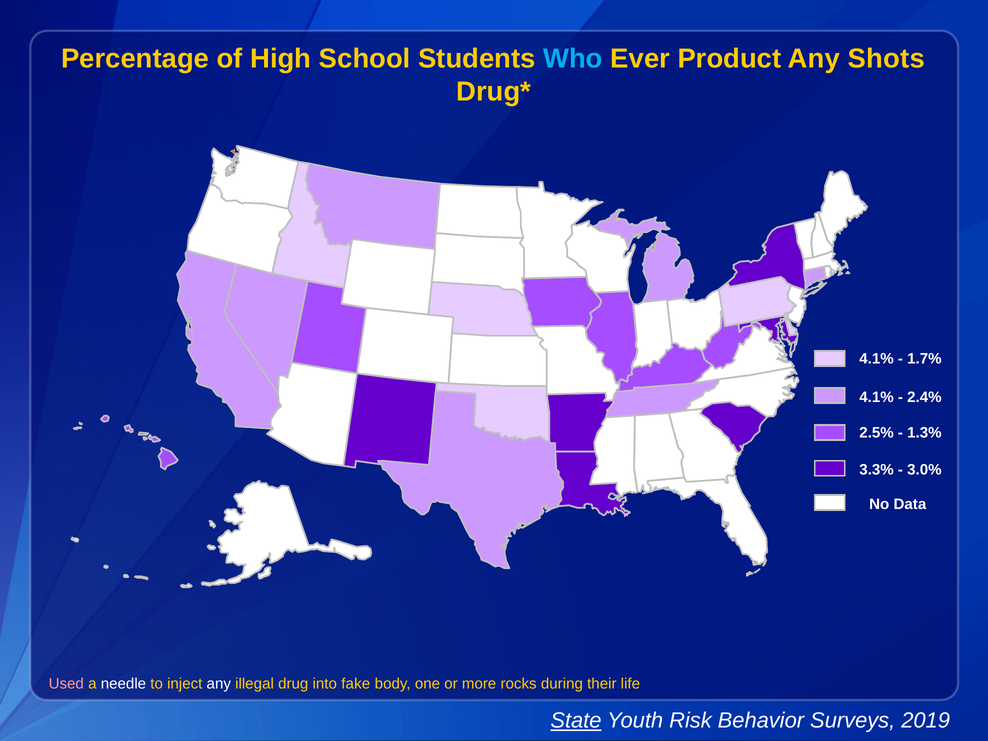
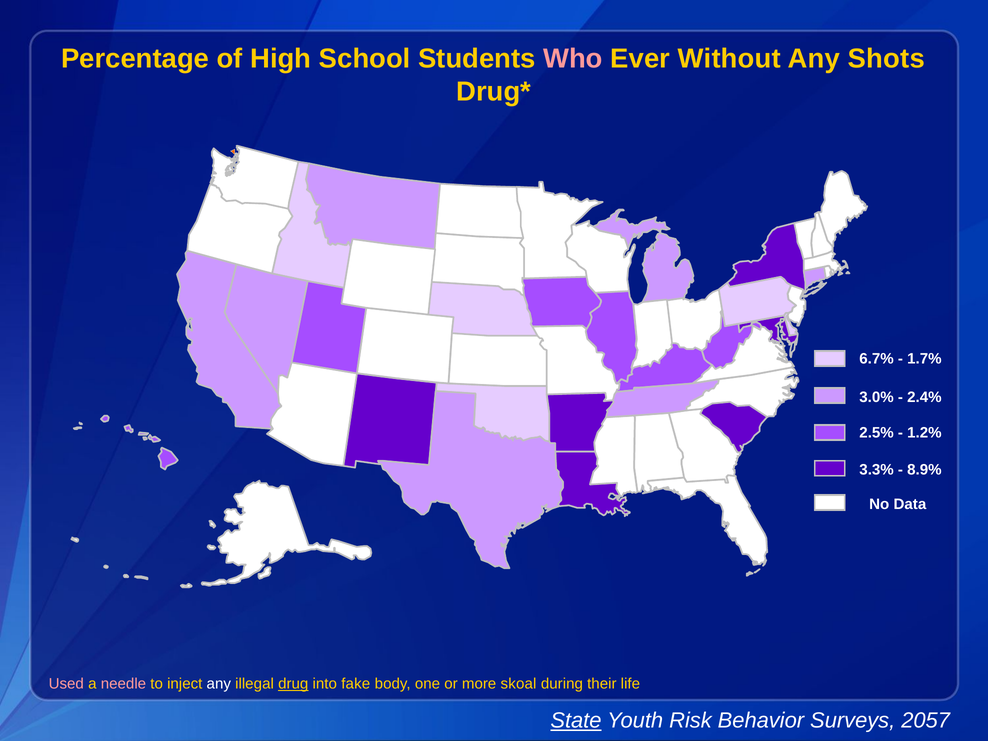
Who colour: light blue -> pink
Product: Product -> Without
4.1% at (877, 359): 4.1% -> 6.7%
4.1% at (877, 397): 4.1% -> 3.0%
1.3%: 1.3% -> 1.2%
3.0%: 3.0% -> 8.9%
needle colour: white -> pink
drug underline: none -> present
rocks: rocks -> skoal
2019: 2019 -> 2057
